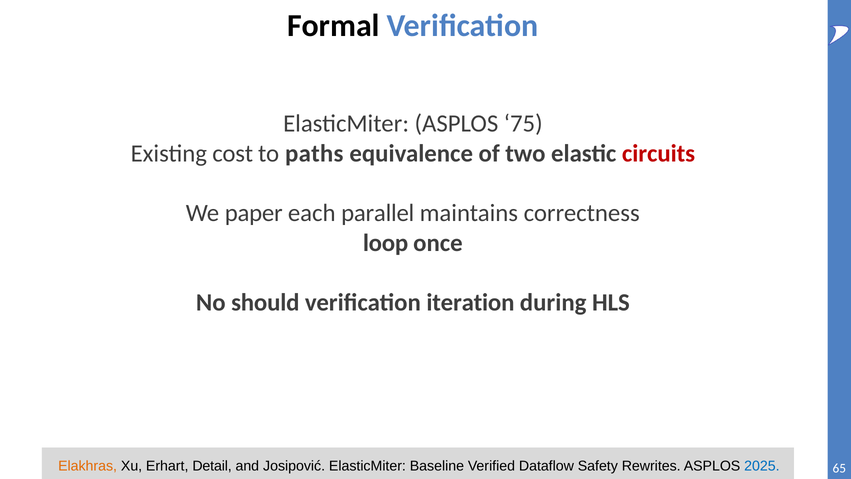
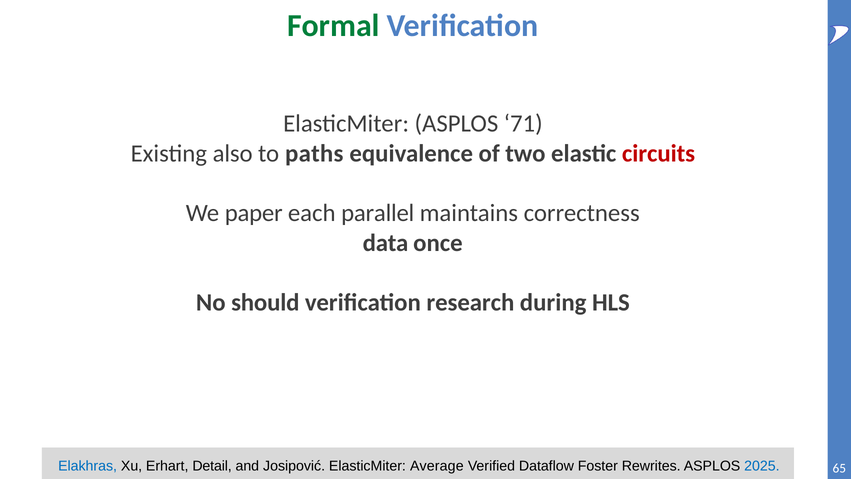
Formal colour: black -> green
75: 75 -> 71
cost: cost -> also
loop: loop -> data
iteration: iteration -> research
Elakhras colour: orange -> blue
Baseline: Baseline -> Average
Safety: Safety -> Foster
